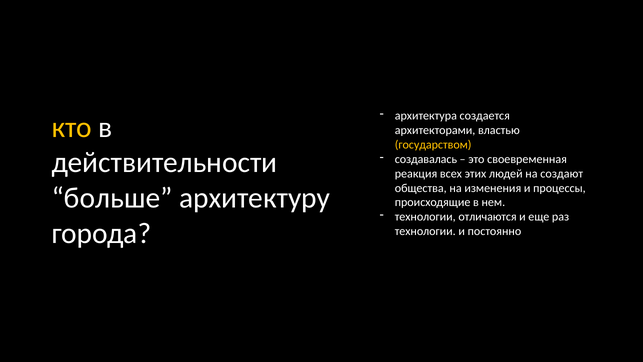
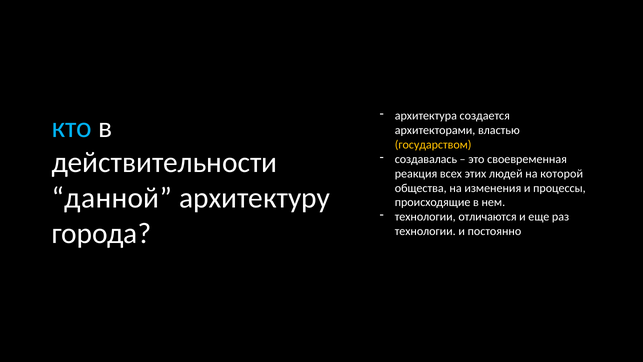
кто colour: yellow -> light blue
создают: создают -> которой
больше: больше -> данной
